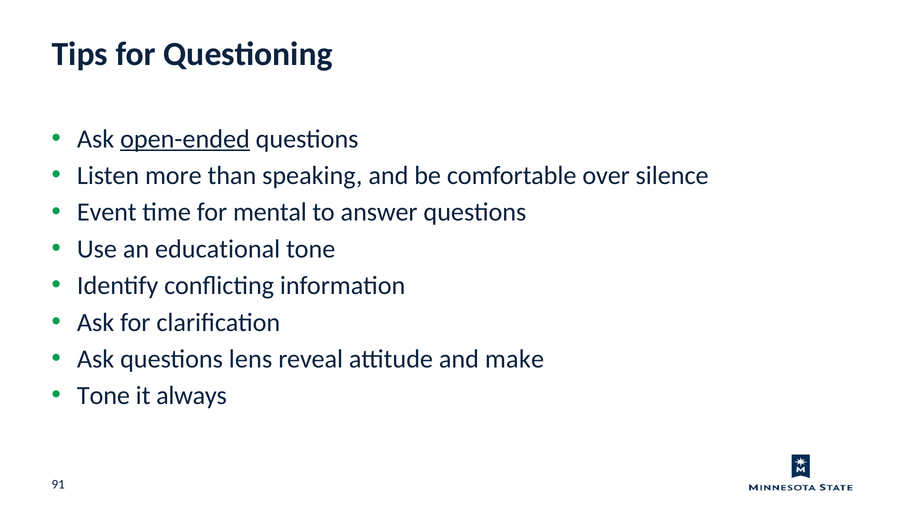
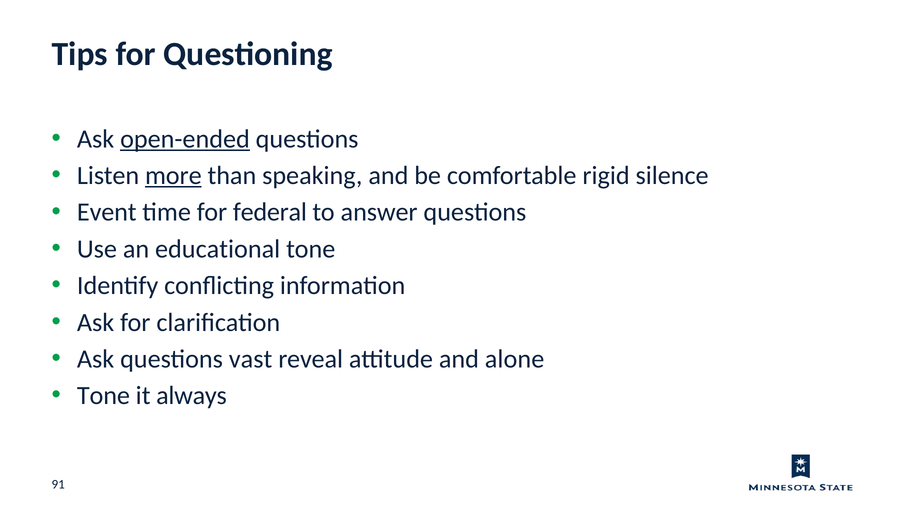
more underline: none -> present
over: over -> rigid
mental: mental -> federal
lens: lens -> vast
make: make -> alone
